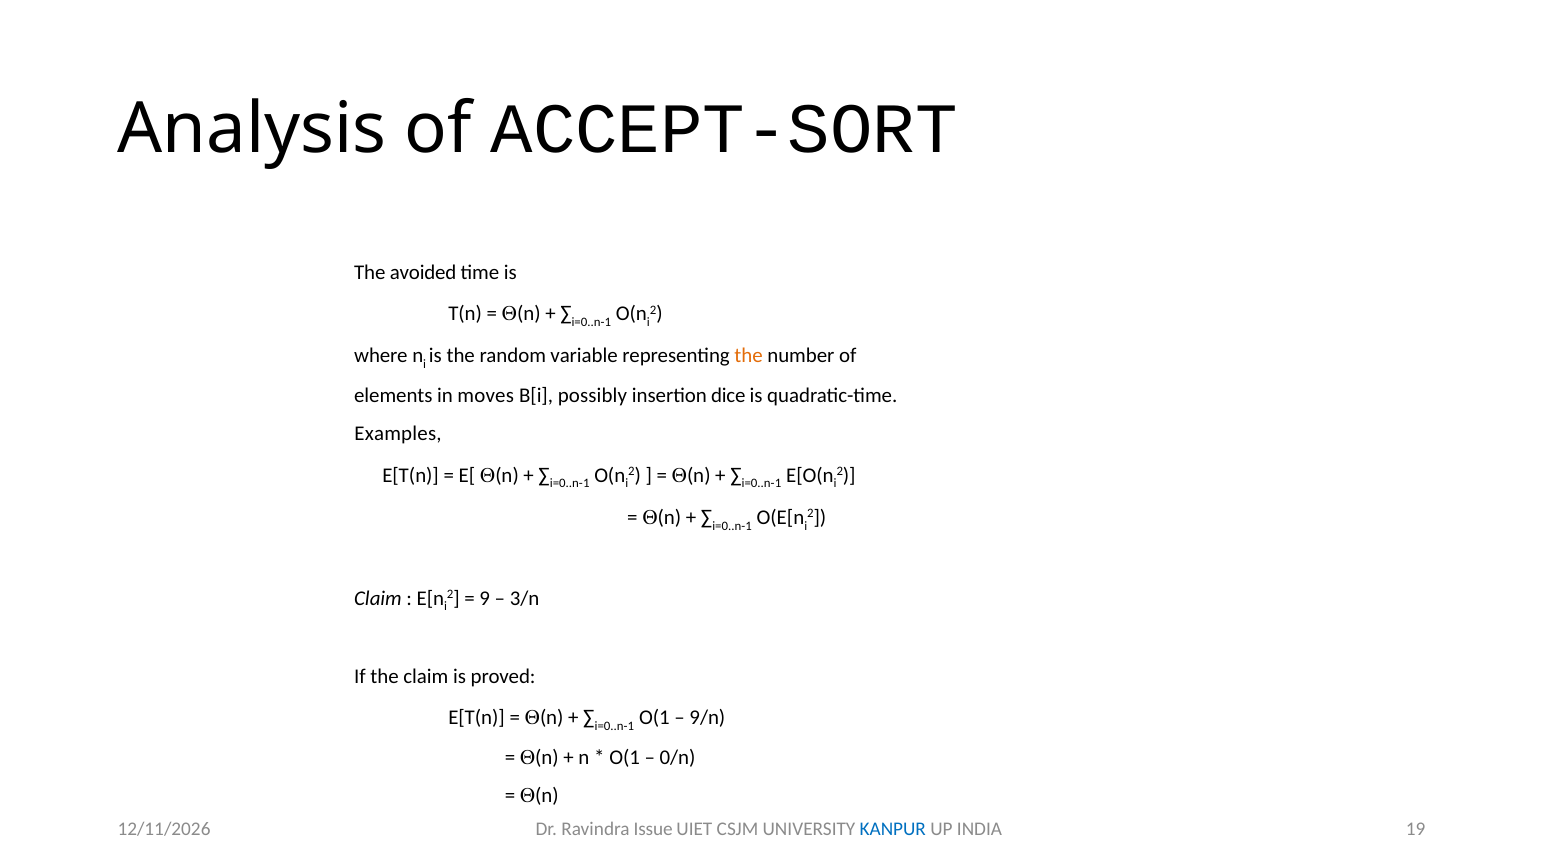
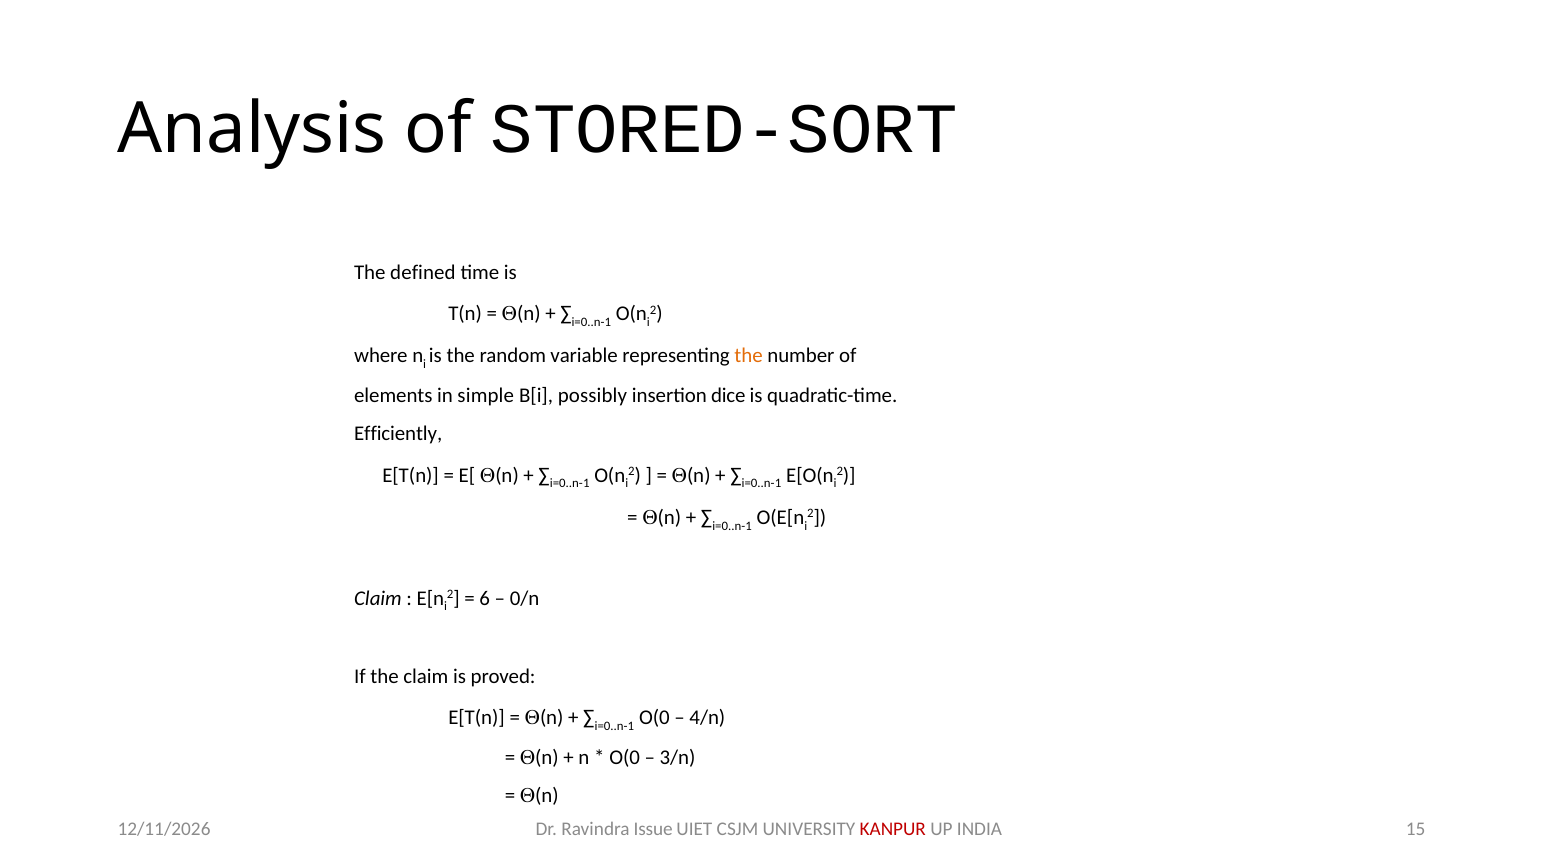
ACCEPT-SORT: ACCEPT-SORT -> STORED-SORT
avoided: avoided -> defined
moves: moves -> simple
Examples: Examples -> Efficiently
9: 9 -> 6
3/n: 3/n -> 0/n
O(1 at (654, 718): O(1 -> O(0
9/n: 9/n -> 4/n
O(1 at (625, 757): O(1 -> O(0
0/n: 0/n -> 3/n
KANPUR colour: blue -> red
19: 19 -> 15
